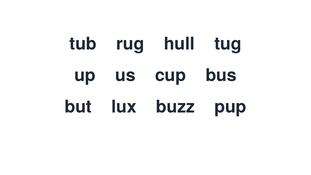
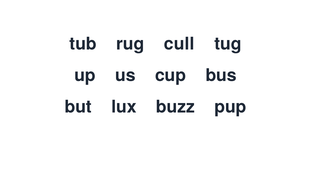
hull: hull -> cull
